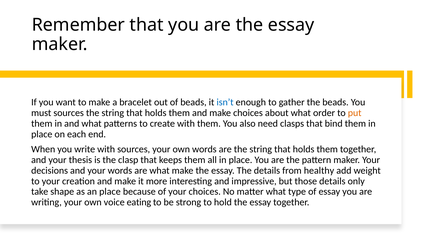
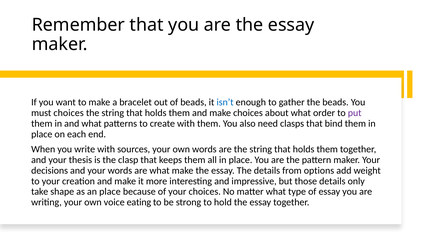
must sources: sources -> choices
put colour: orange -> purple
healthy: healthy -> options
